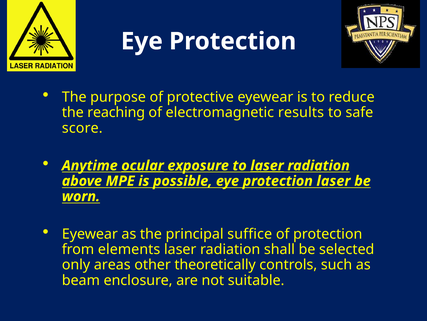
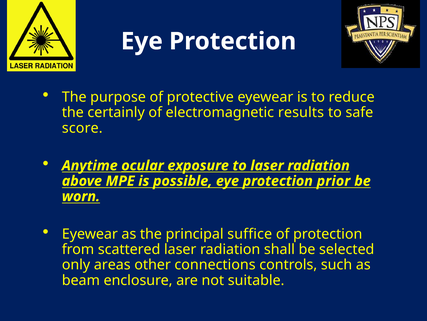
reaching: reaching -> certainly
laser at (267, 165) underline: present -> none
protection laser: laser -> prior
elements: elements -> scattered
theoretically: theoretically -> connections
